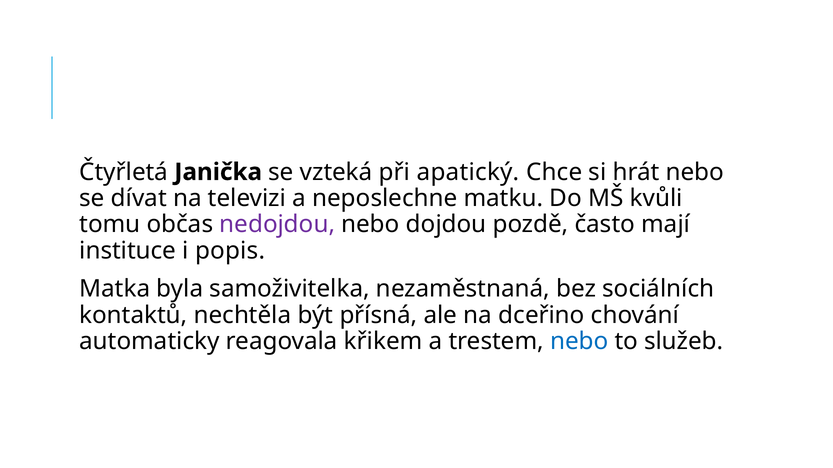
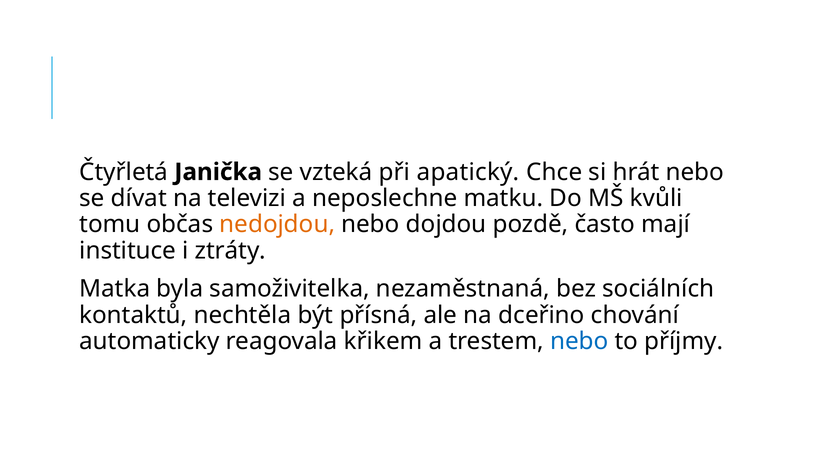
nedojdou colour: purple -> orange
popis: popis -> ztráty
služeb: služeb -> příjmy
